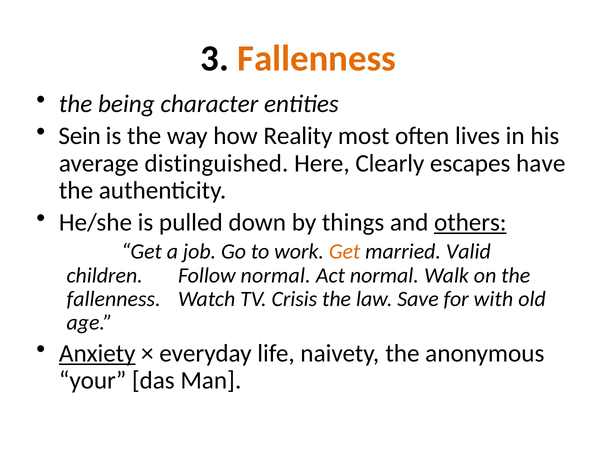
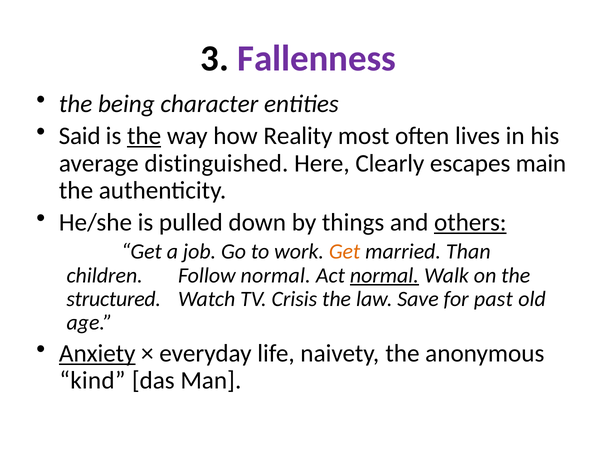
Fallenness at (317, 59) colour: orange -> purple
Sein: Sein -> Said
the at (144, 136) underline: none -> present
have: have -> main
Valid: Valid -> Than
normal at (384, 275) underline: none -> present
fallenness at (114, 299): fallenness -> structured
with: with -> past
your: your -> kind
